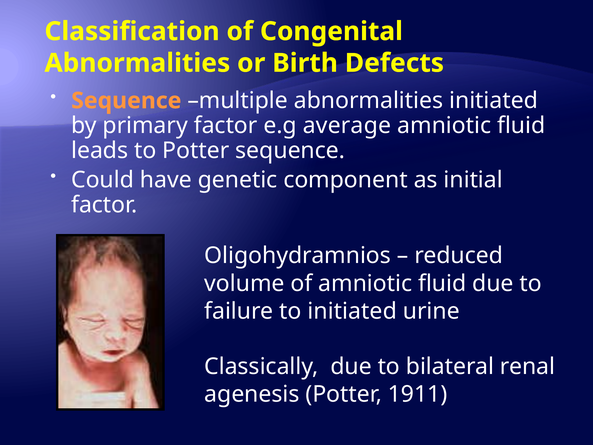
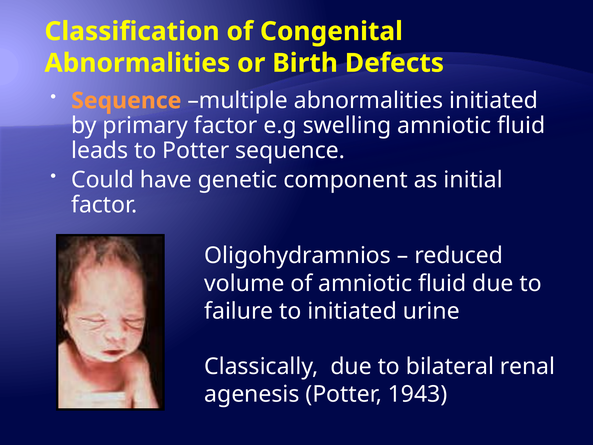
average: average -> swelling
1911: 1911 -> 1943
